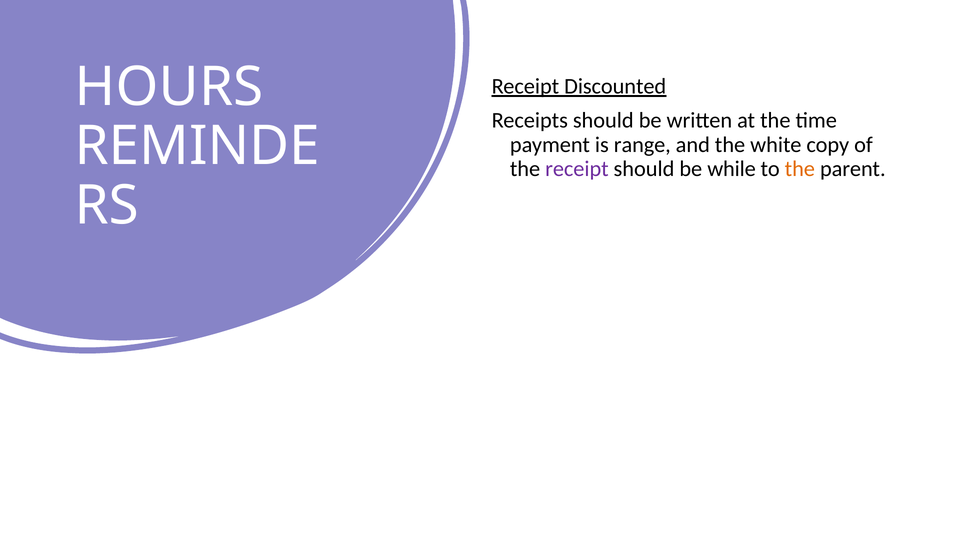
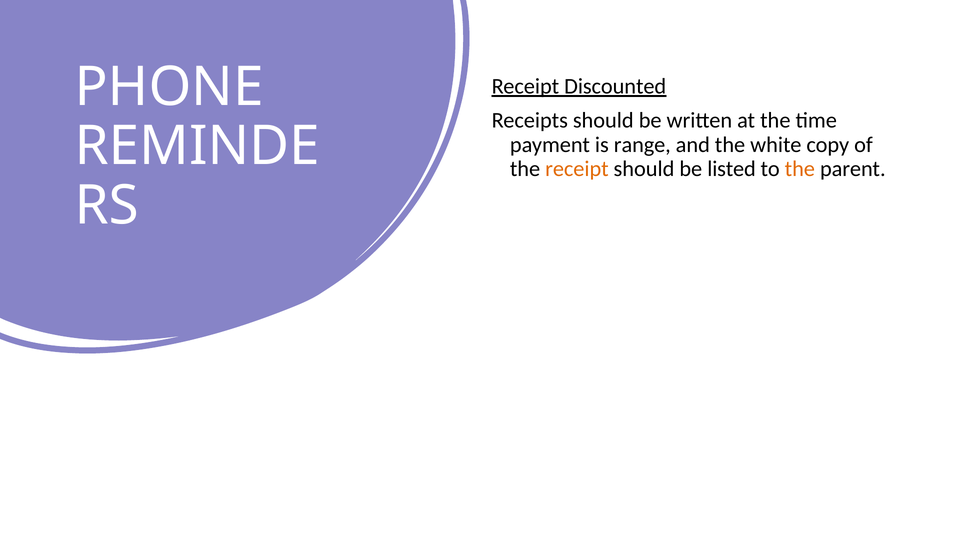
HOURS: HOURS -> PHONE
receipt at (577, 169) colour: purple -> orange
while: while -> listed
